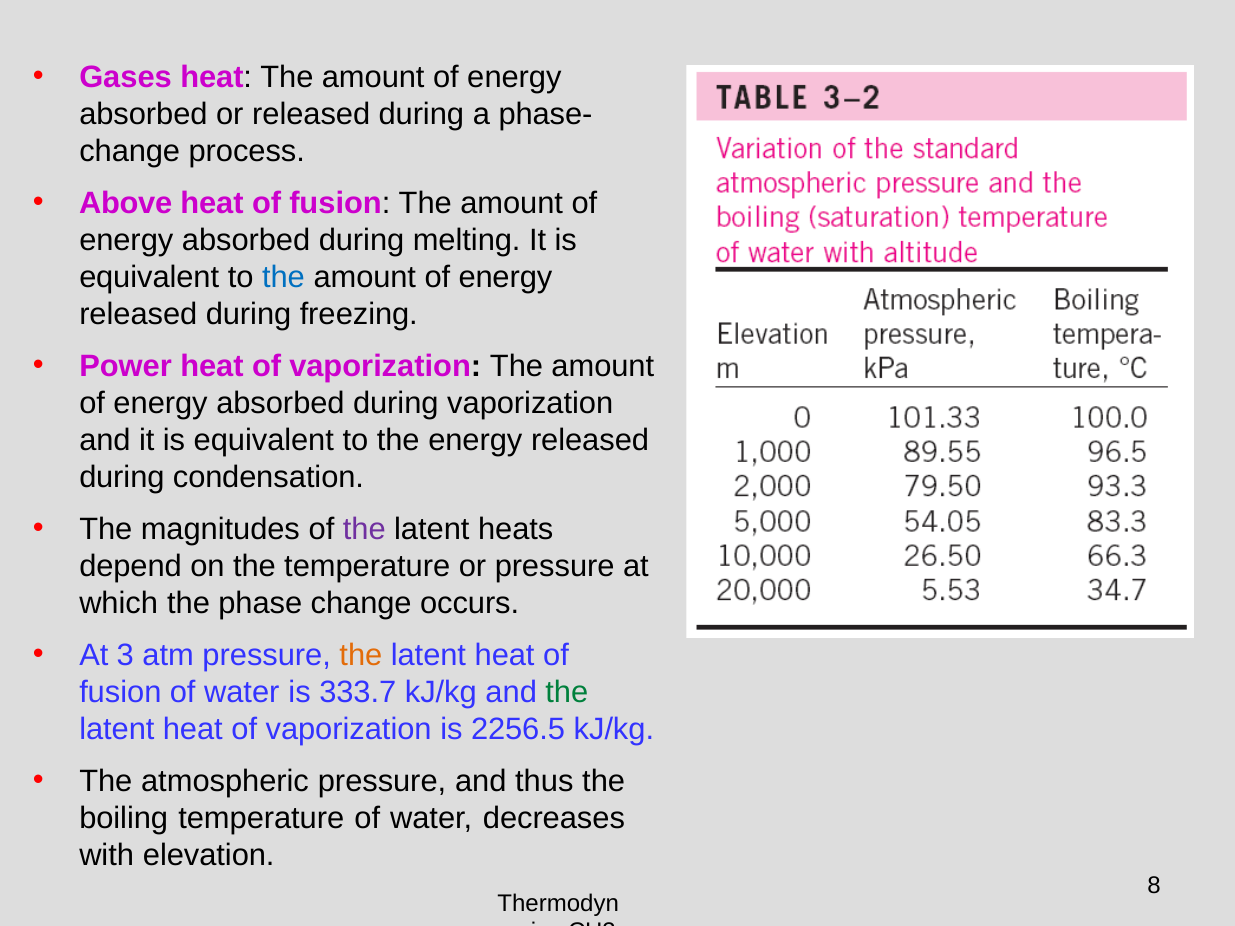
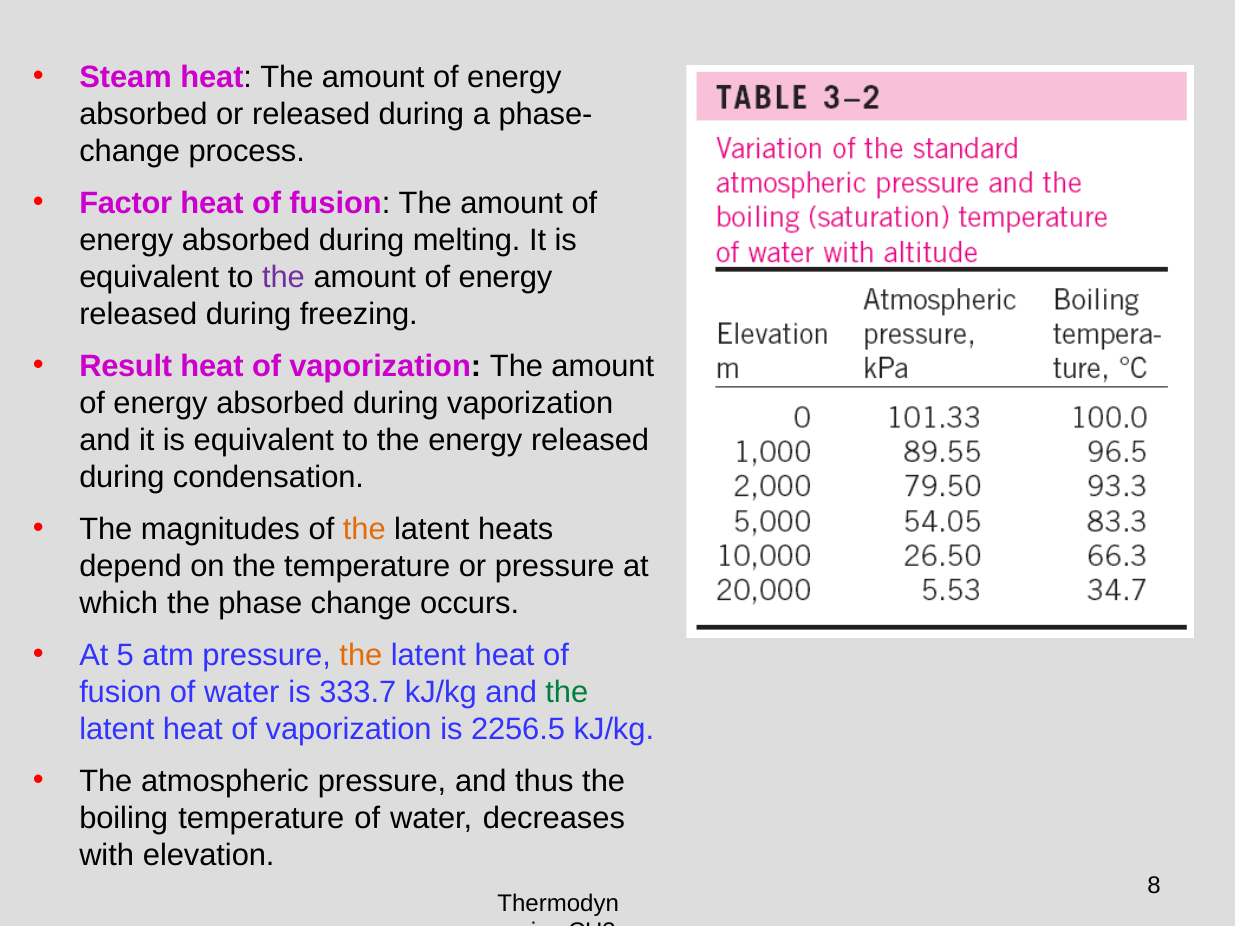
Gases: Gases -> Steam
Above: Above -> Factor
the at (283, 278) colour: blue -> purple
Power: Power -> Result
the at (364, 530) colour: purple -> orange
3: 3 -> 5
